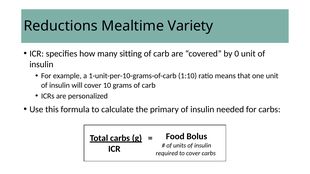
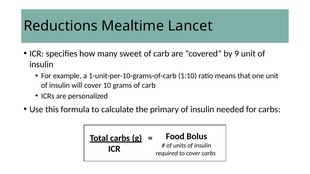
Variety: Variety -> Lancet
sitting: sitting -> sweet
0: 0 -> 9
